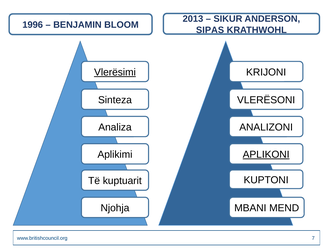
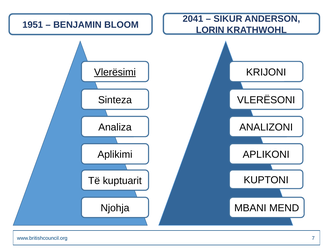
2013: 2013 -> 2041
1996: 1996 -> 1951
SIPAS: SIPAS -> LORIN
APLIKONI underline: present -> none
